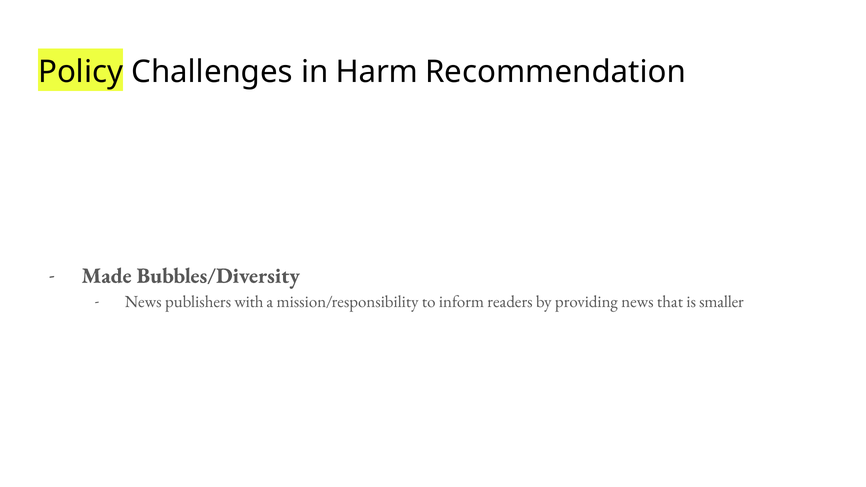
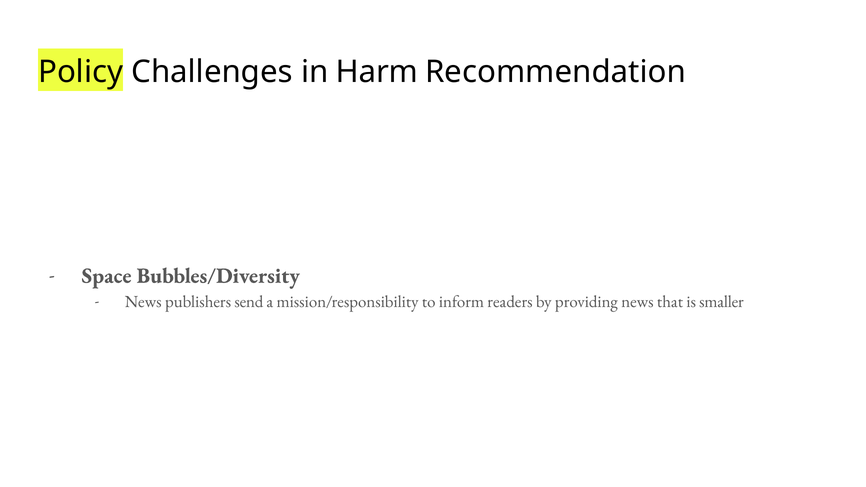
Made: Made -> Space
with: with -> send
